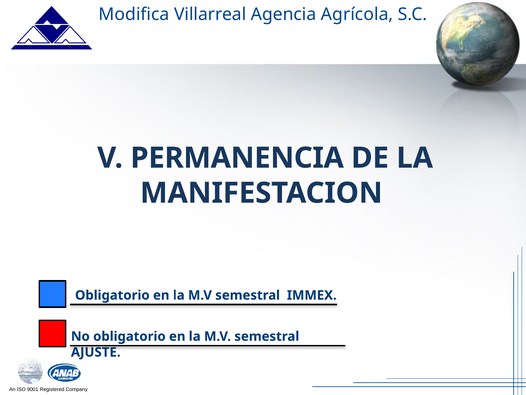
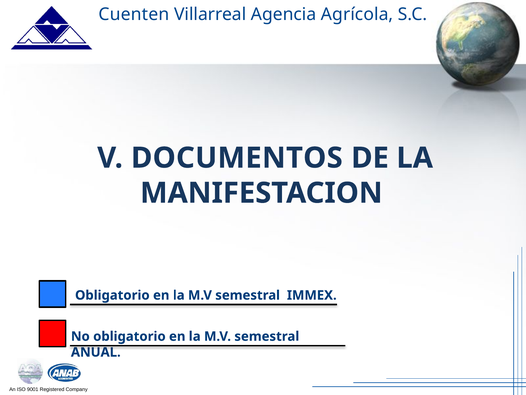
Modifica: Modifica -> Cuenten
PERMANENCIA: PERMANENCIA -> DOCUMENTOS
AJUSTE: AJUSTE -> ANUAL
